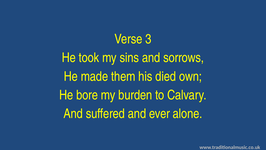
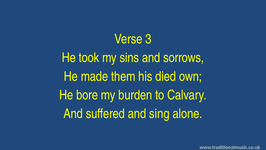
ever: ever -> sing
